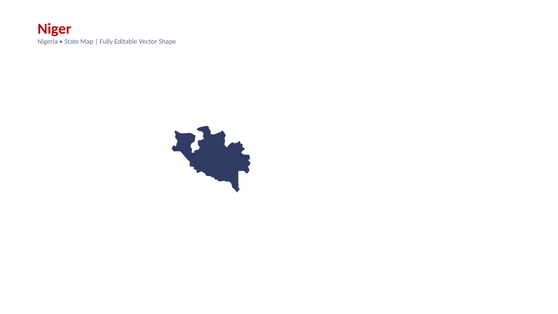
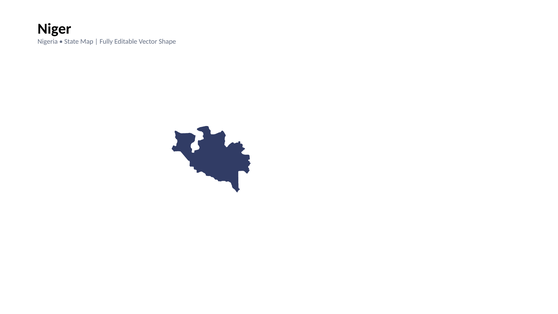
Niger colour: red -> black
